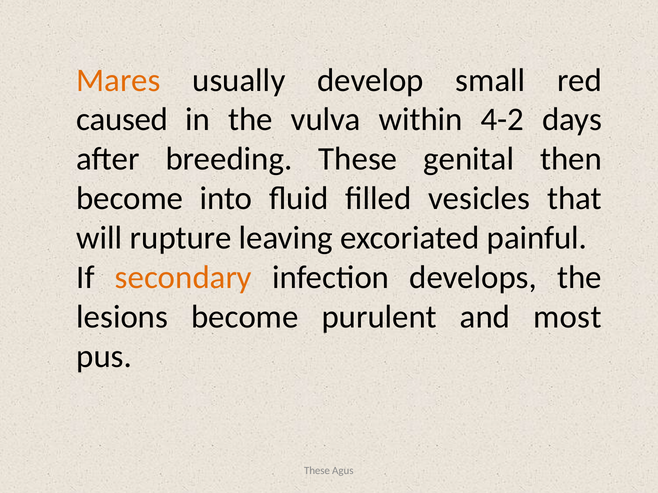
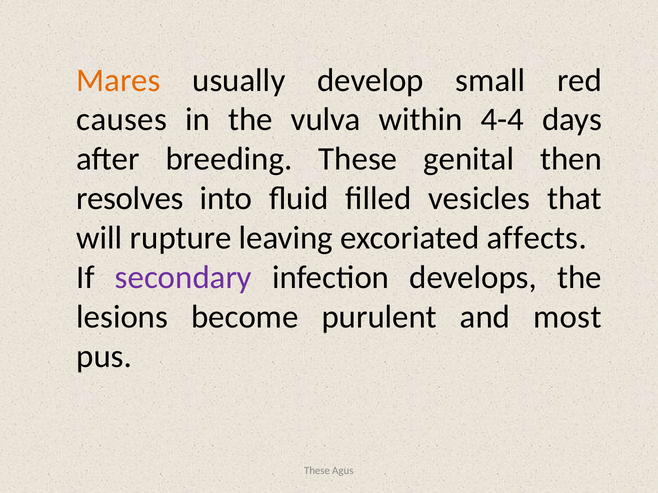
caused: caused -> causes
4-2: 4-2 -> 4-4
become at (130, 199): become -> resolves
painful: painful -> affects
secondary colour: orange -> purple
